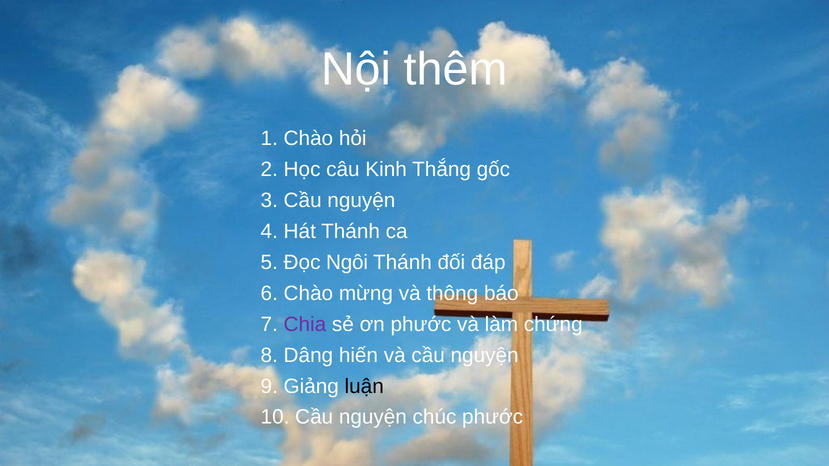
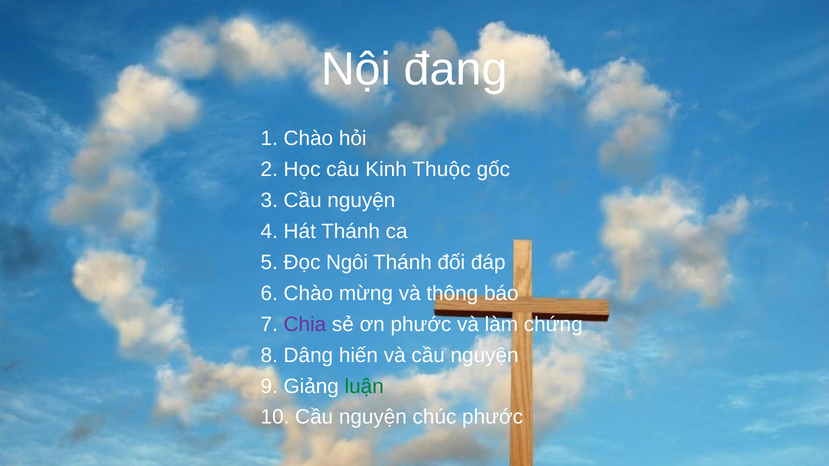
thêm: thêm -> đang
Thắng: Thắng -> Thuộc
luận colour: black -> green
